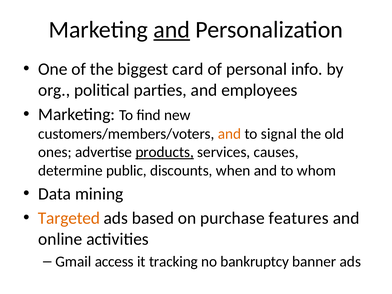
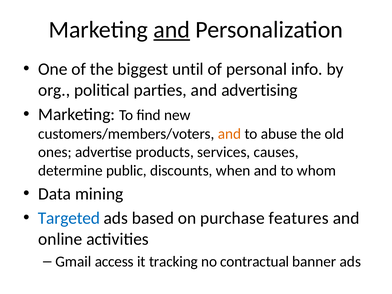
card: card -> until
employees: employees -> advertising
signal: signal -> abuse
products underline: present -> none
Targeted colour: orange -> blue
bankruptcy: bankruptcy -> contractual
